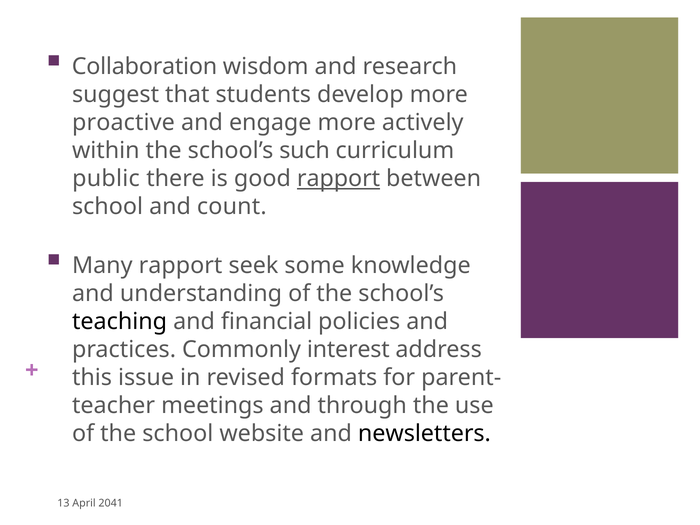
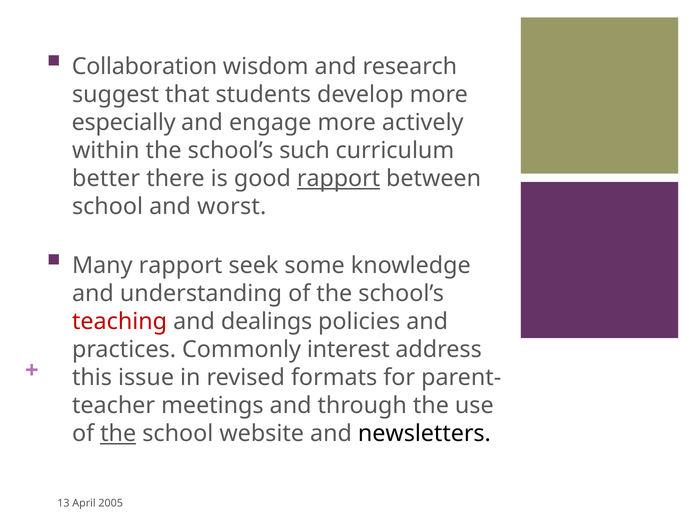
proactive: proactive -> especially
public: public -> better
count: count -> worst
teaching colour: black -> red
financial: financial -> dealings
the at (118, 434) underline: none -> present
2041: 2041 -> 2005
